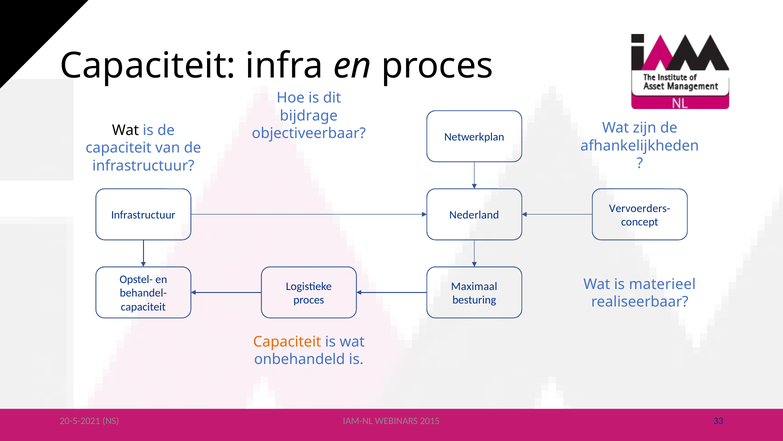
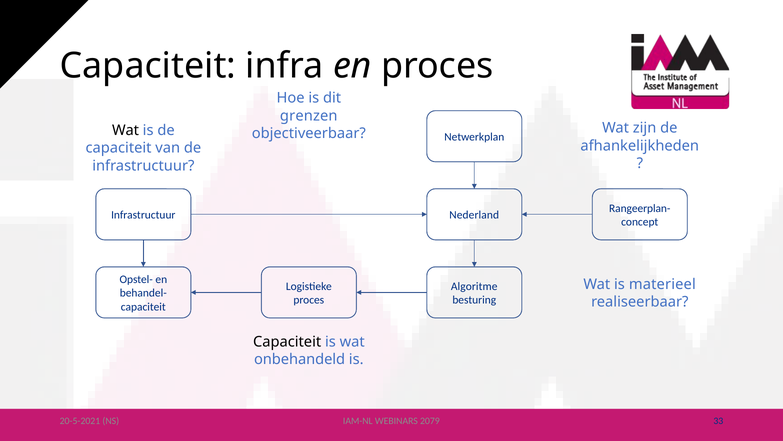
bijdrage: bijdrage -> grenzen
Vervoerders-: Vervoerders- -> Rangeerplan-
Maximaal: Maximaal -> Algoritme
Capaciteit at (287, 341) colour: orange -> black
2015: 2015 -> 2079
